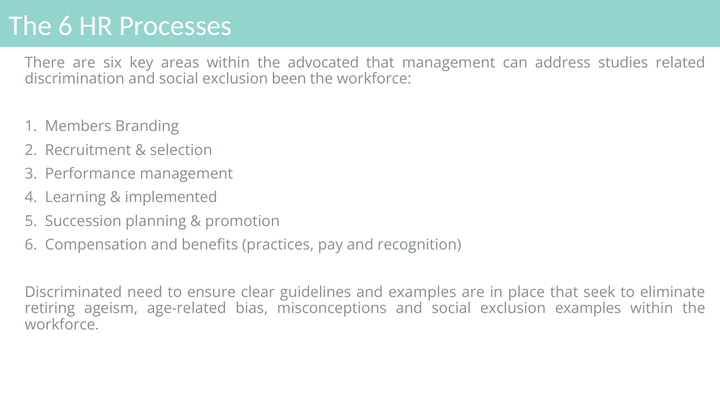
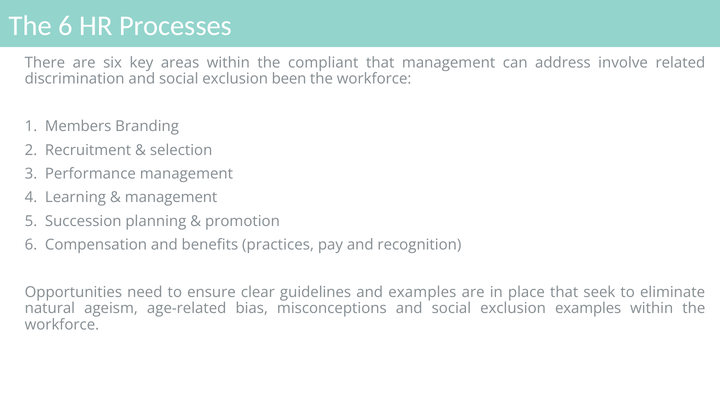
advocated: advocated -> compliant
studies: studies -> involve
implemented at (171, 198): implemented -> management
Discriminated: Discriminated -> Opportunities
retiring: retiring -> natural
